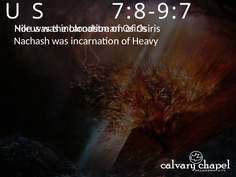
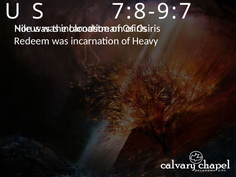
Nachash: Nachash -> Redeem
